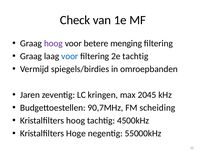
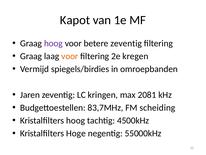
Check: Check -> Kapot
betere menging: menging -> zeventig
voor at (70, 56) colour: blue -> orange
2e tachtig: tachtig -> kregen
2045: 2045 -> 2081
90,7MHz: 90,7MHz -> 83,7MHz
